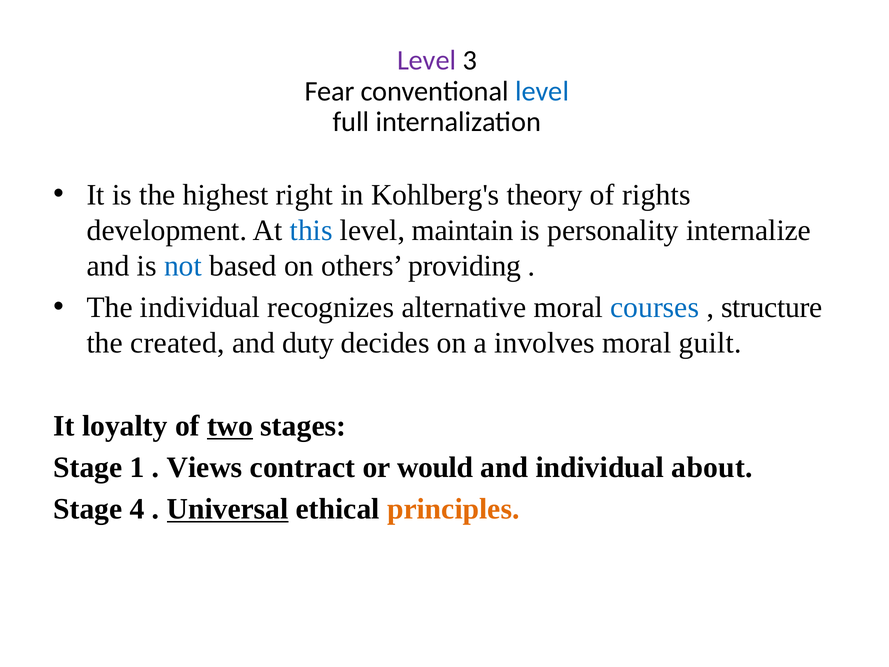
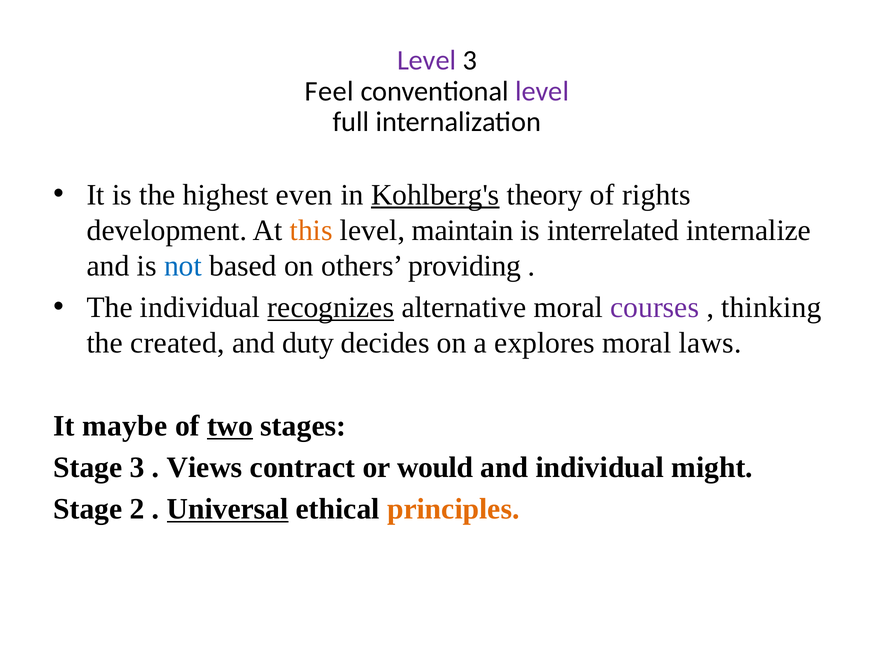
Fear: Fear -> Feel
level at (542, 91) colour: blue -> purple
right: right -> even
Kohlberg's underline: none -> present
this colour: blue -> orange
personality: personality -> interrelated
recognizes underline: none -> present
courses colour: blue -> purple
structure: structure -> thinking
involves: involves -> explores
guilt: guilt -> laws
loyalty: loyalty -> maybe
Stage 1: 1 -> 3
about: about -> might
4: 4 -> 2
